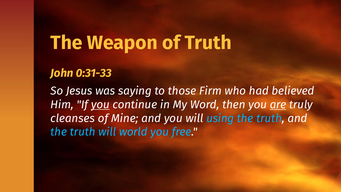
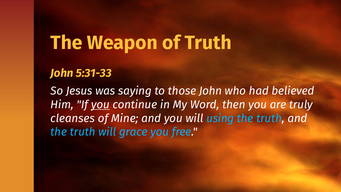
0:31-33: 0:31-33 -> 5:31-33
those Firm: Firm -> John
are underline: present -> none
world: world -> grace
